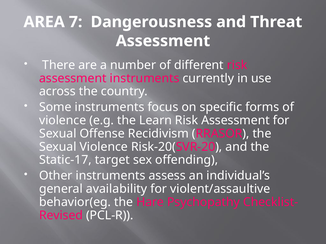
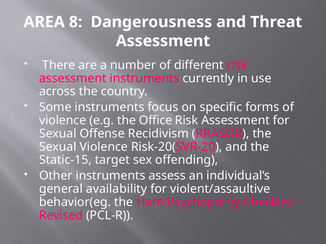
7: 7 -> 8
Learn: Learn -> Office
Static-17: Static-17 -> Static-15
